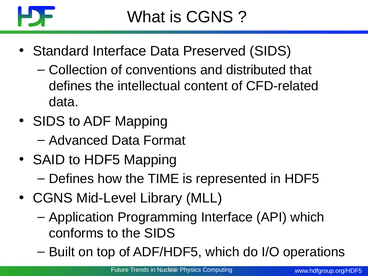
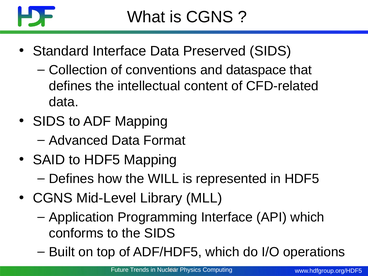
distributed: distributed -> dataspace
TIME: TIME -> WILL
